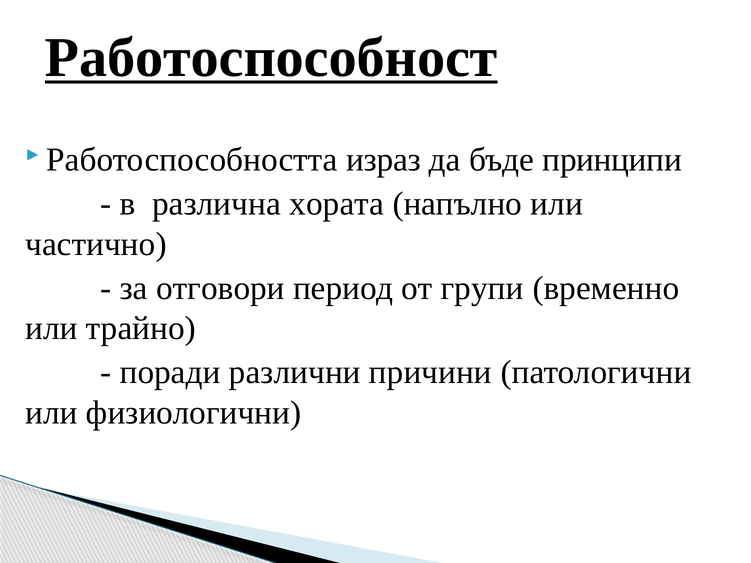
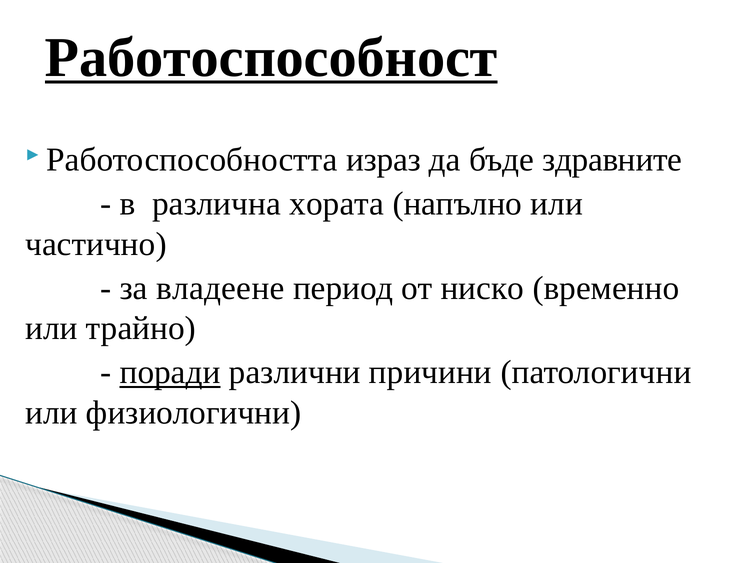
принципи: принципи -> здравните
отговори: отговори -> владеене
групи: групи -> ниско
поради underline: none -> present
